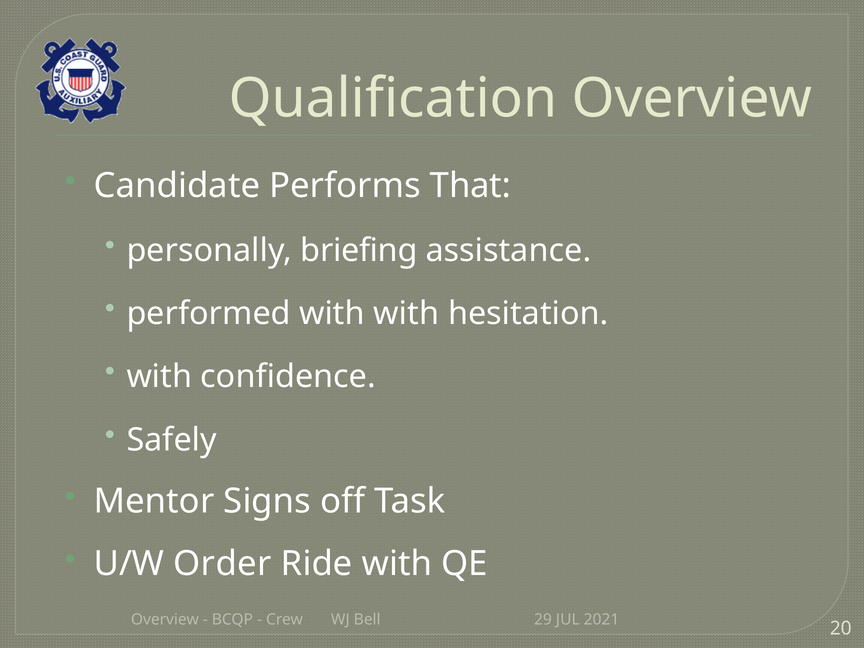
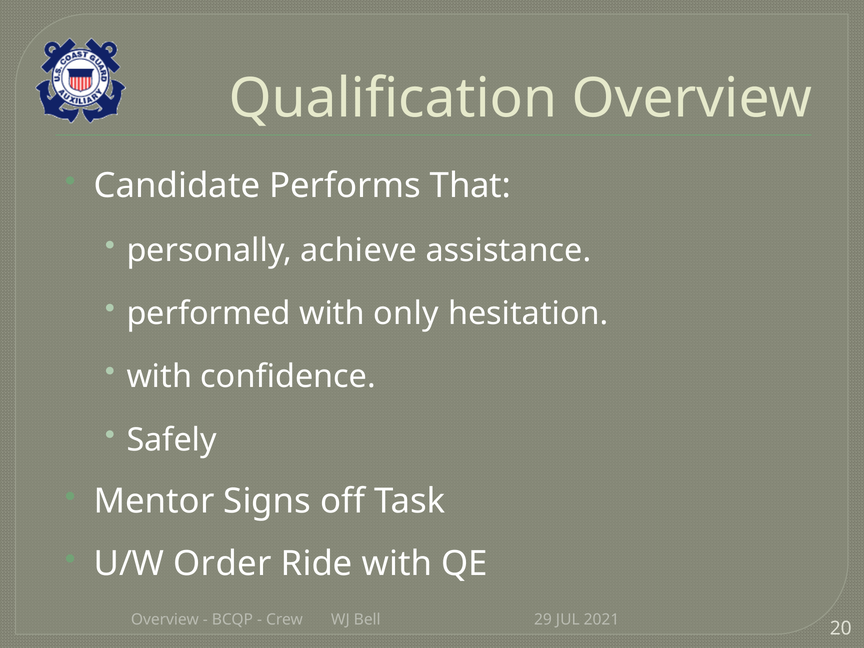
briefing: briefing -> achieve
with with: with -> only
